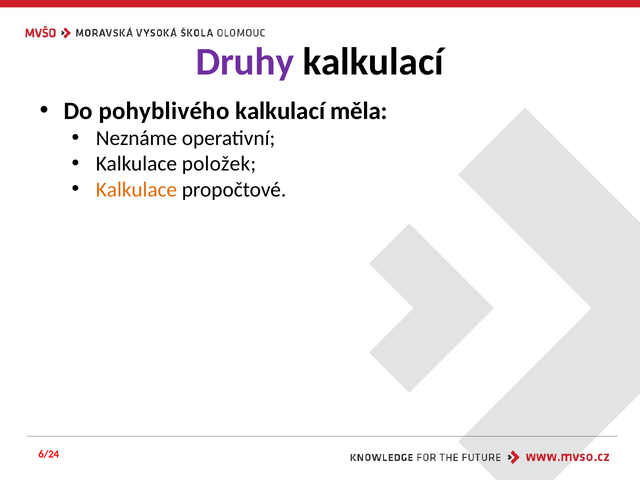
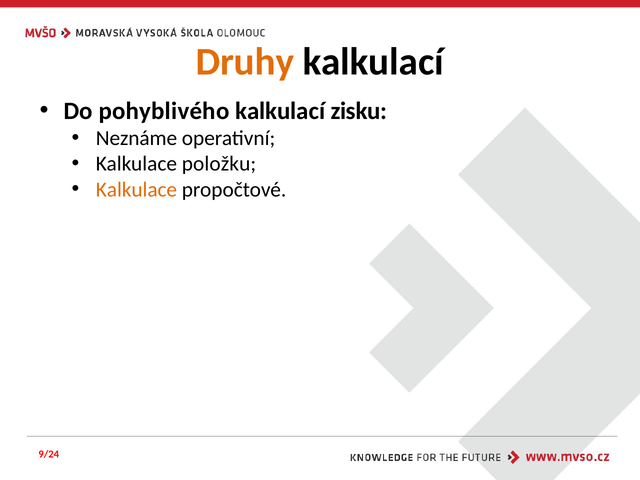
Druhy colour: purple -> orange
měla: měla -> zisku
položek: položek -> položku
6/24: 6/24 -> 9/24
